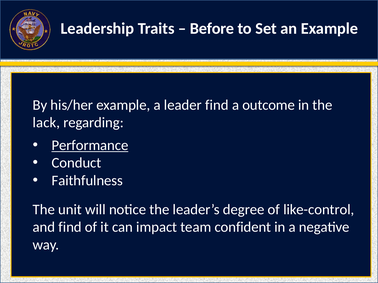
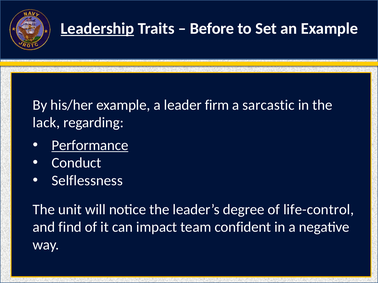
Leadership underline: none -> present
leader find: find -> firm
outcome: outcome -> sarcastic
Faithfulness: Faithfulness -> Selflessness
like-control: like-control -> life-control
